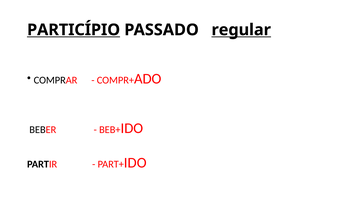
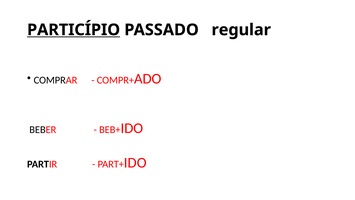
regular underline: present -> none
